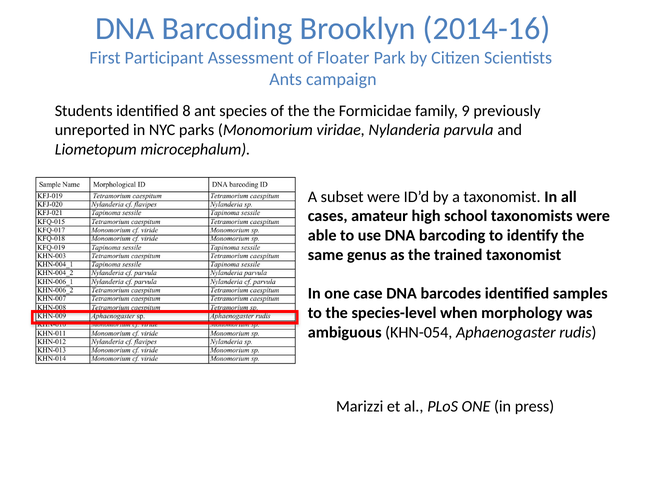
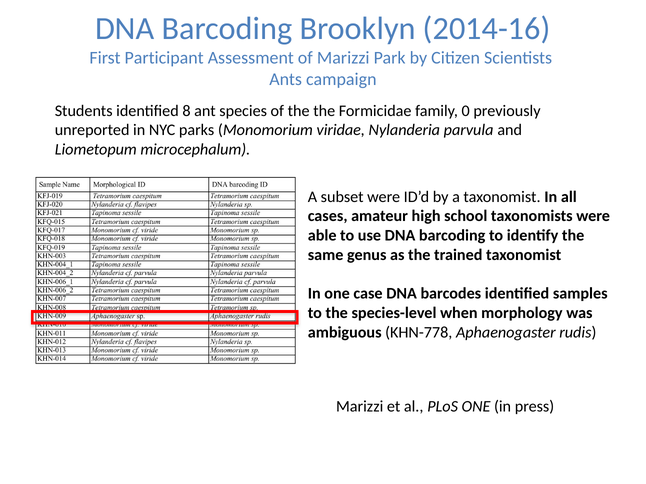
of Floater: Floater -> Marizzi
9: 9 -> 0
KHN-054: KHN-054 -> KHN-778
